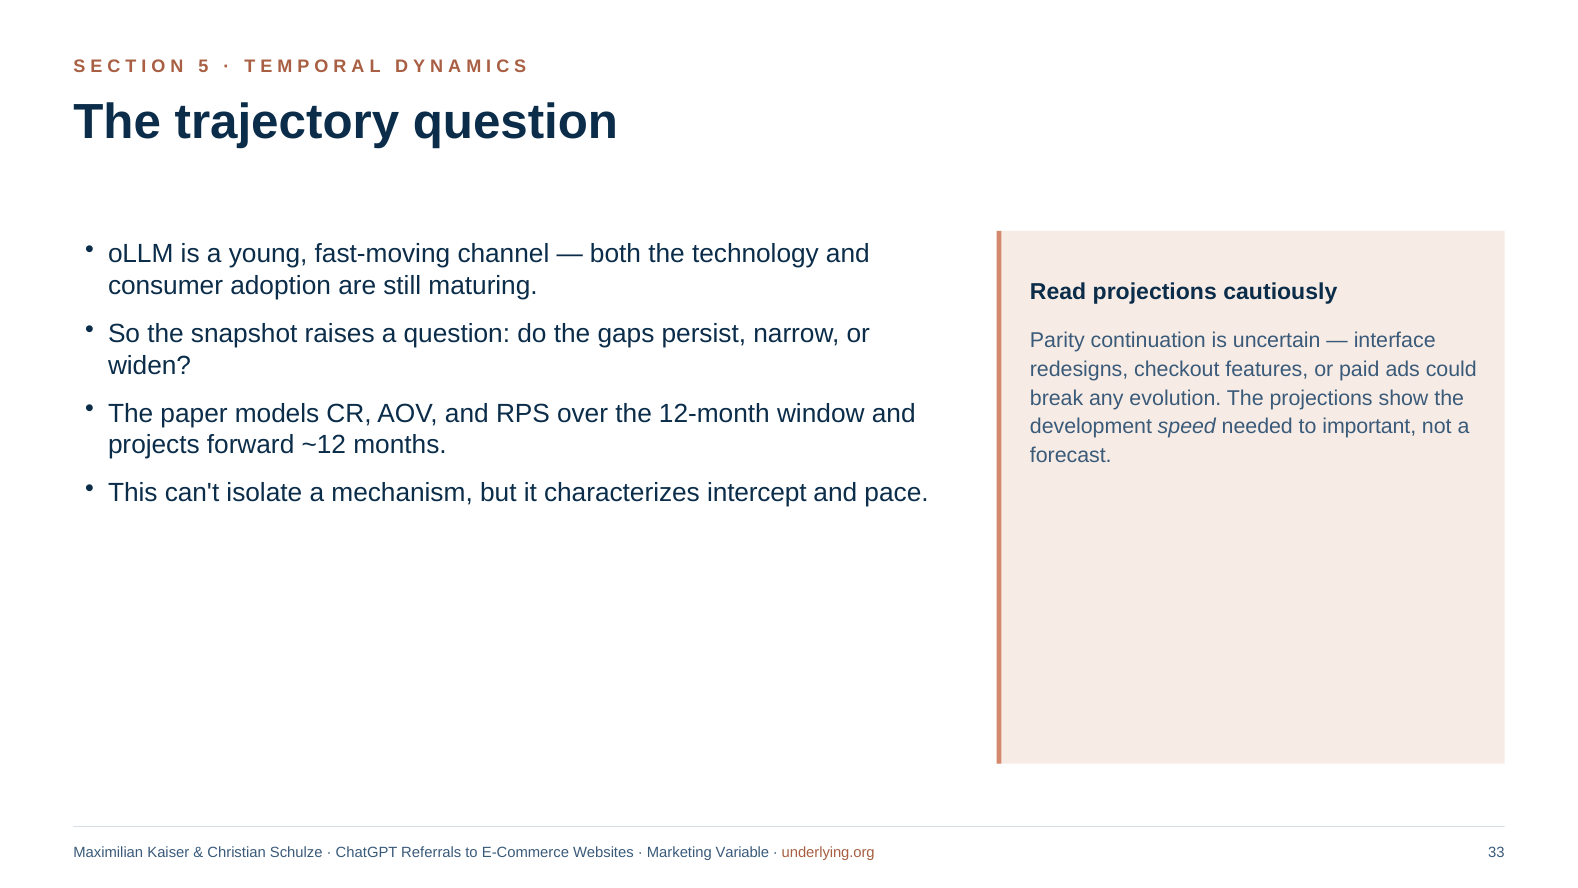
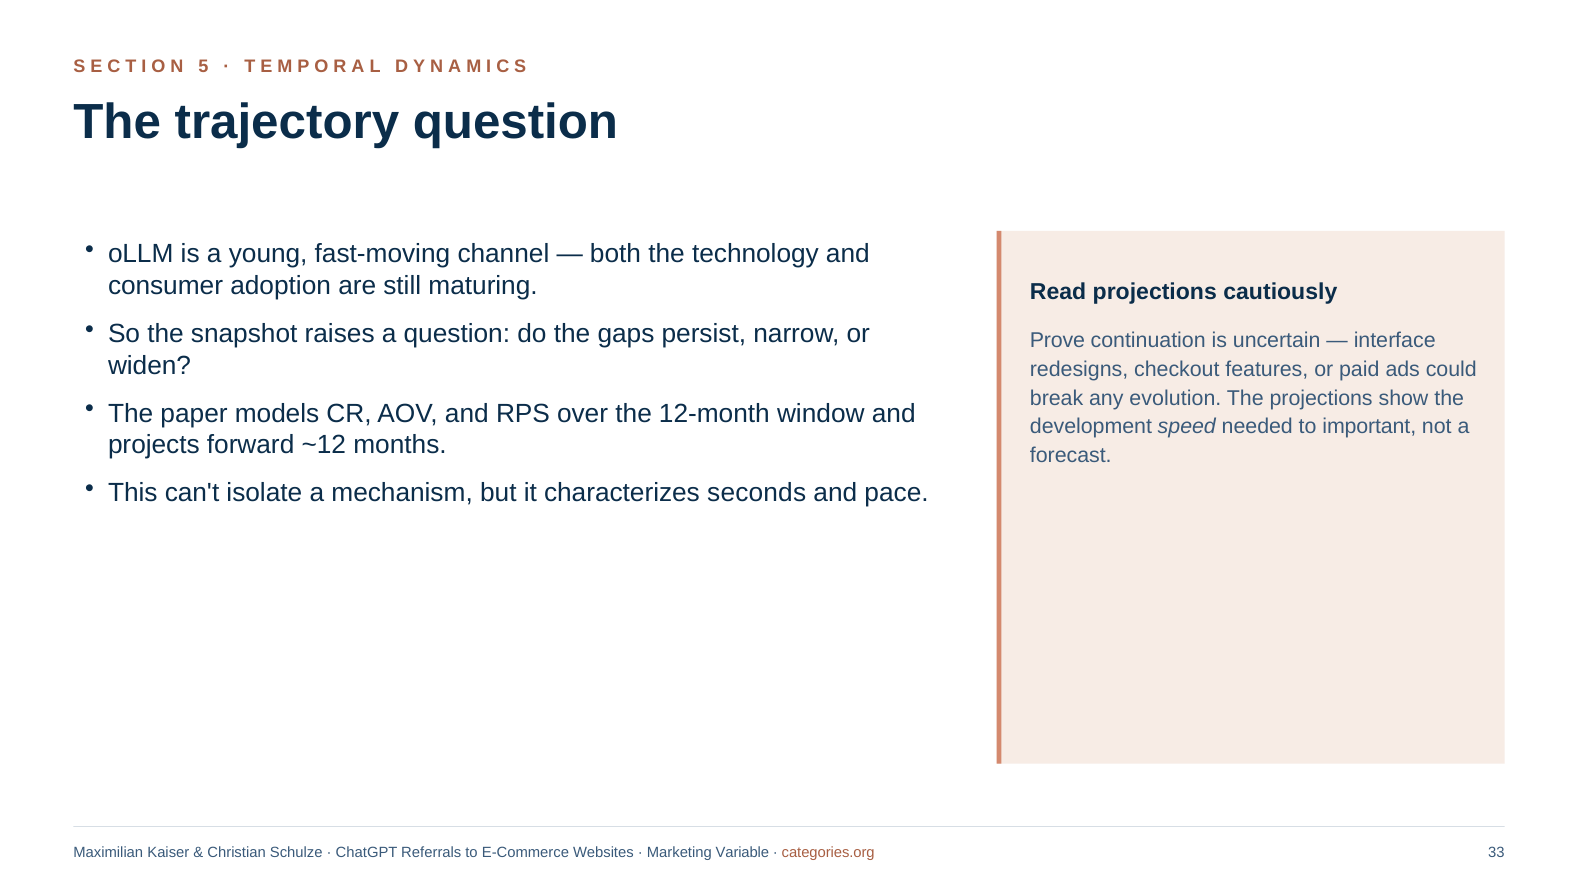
Parity: Parity -> Prove
intercept: intercept -> seconds
underlying.org: underlying.org -> categories.org
